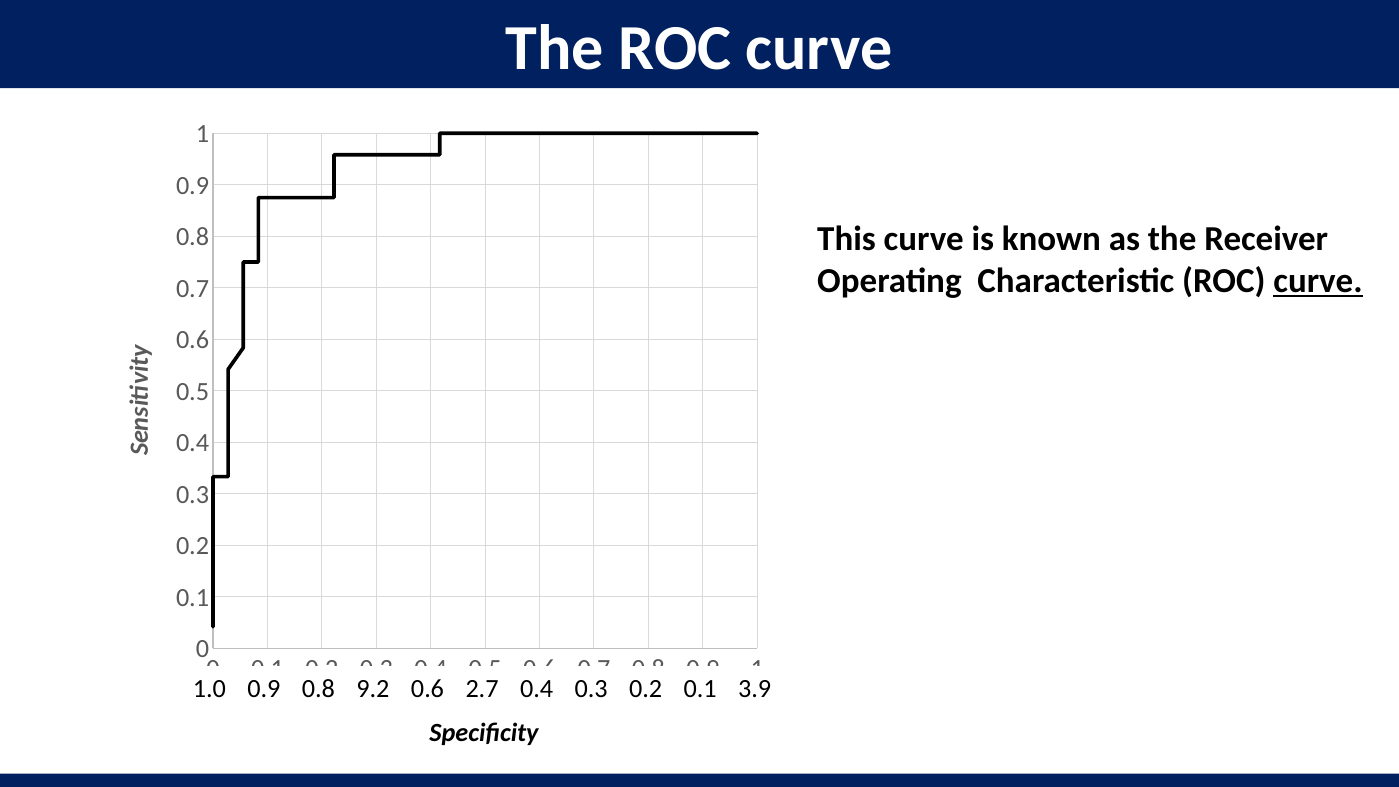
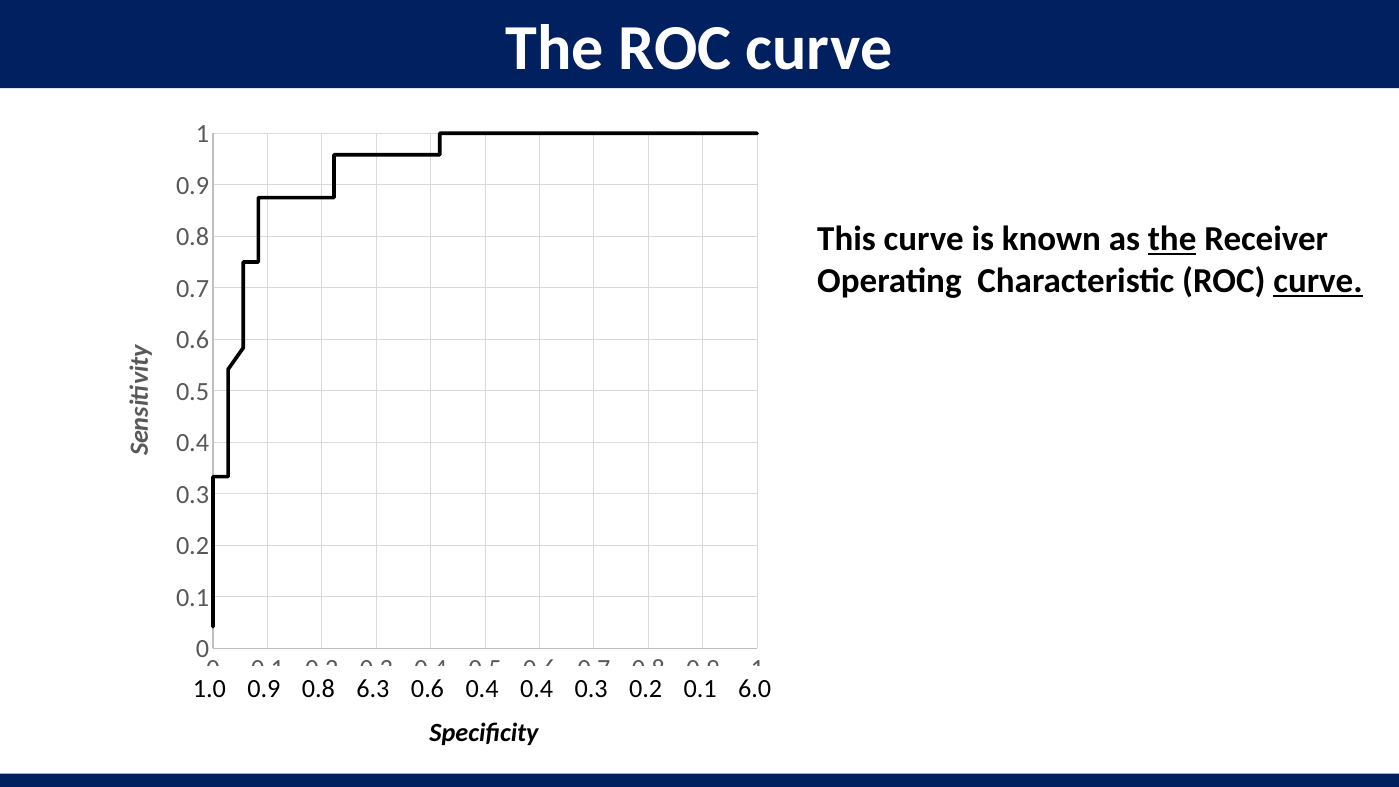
the at (1172, 239) underline: none -> present
9.2: 9.2 -> 6.3
0.6 2.7: 2.7 -> 0.4
3.9: 3.9 -> 6.0
